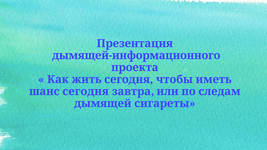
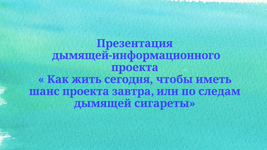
шанс сегодня: сегодня -> проекта
